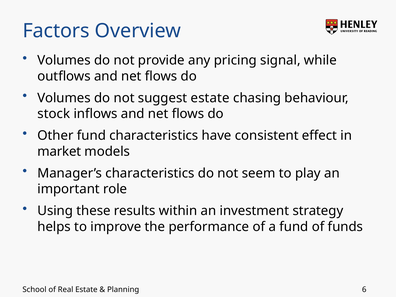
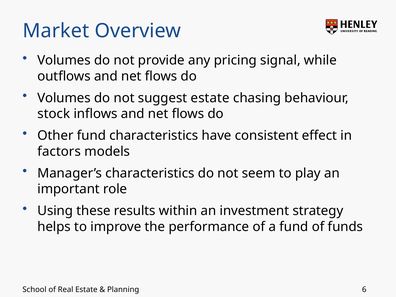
Factors: Factors -> Market
market: market -> factors
